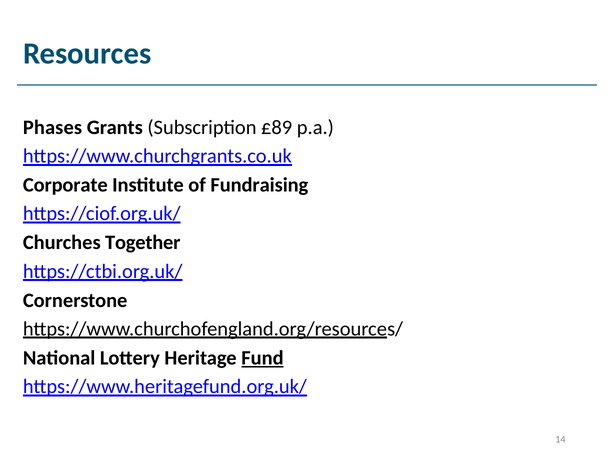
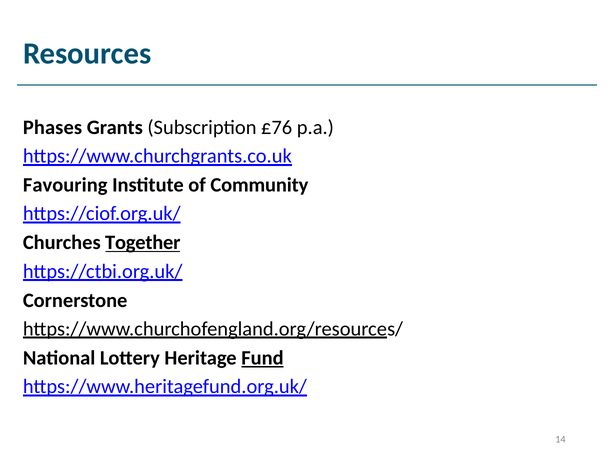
£89: £89 -> £76
Corporate: Corporate -> Favouring
Fundraising: Fundraising -> Community
Together underline: none -> present
